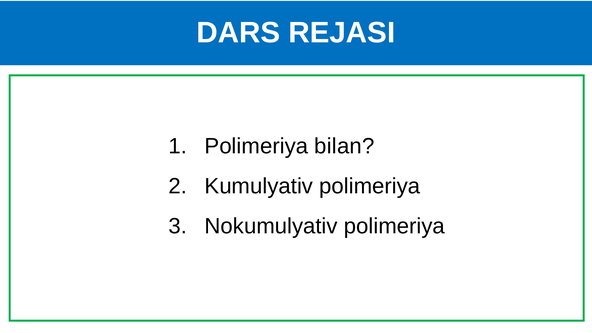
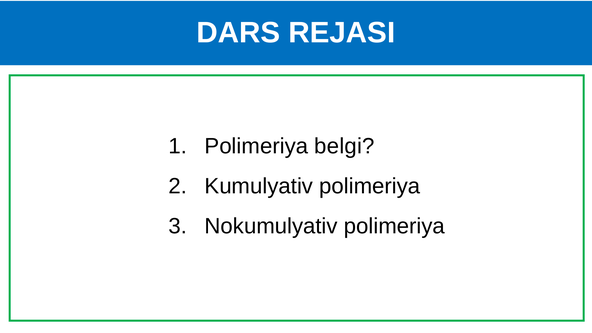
bilan: bilan -> belgi
